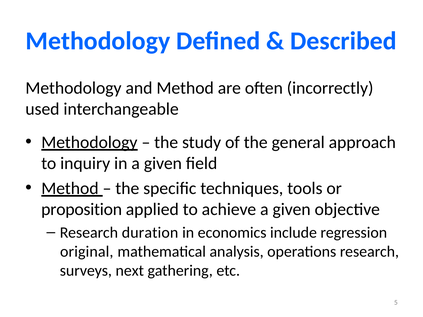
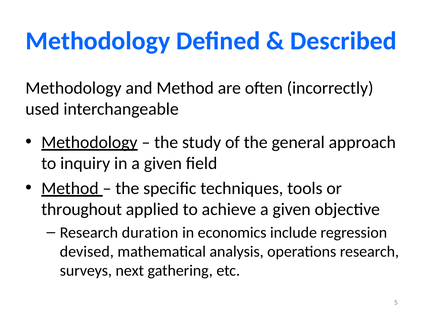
proposition: proposition -> throughout
original: original -> devised
